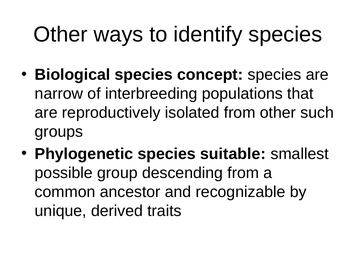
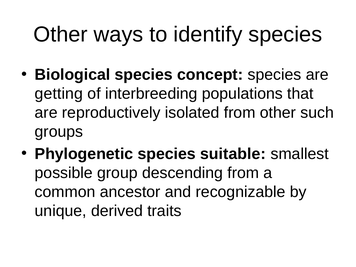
narrow: narrow -> getting
